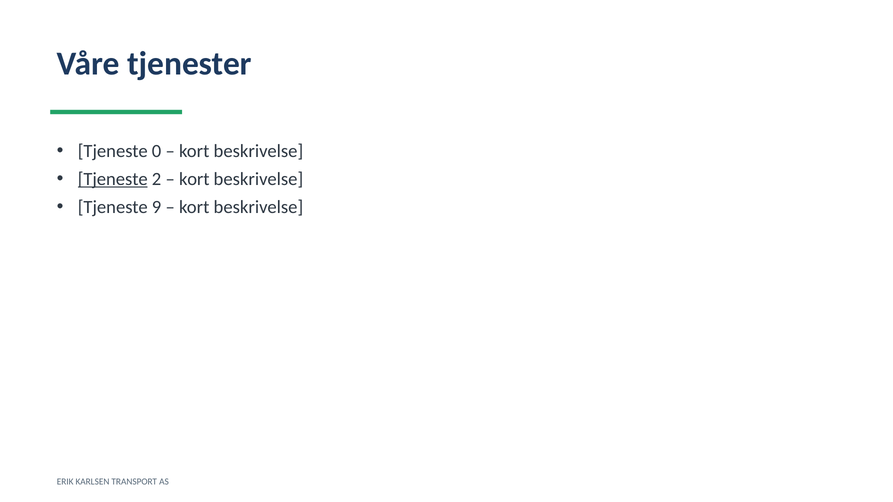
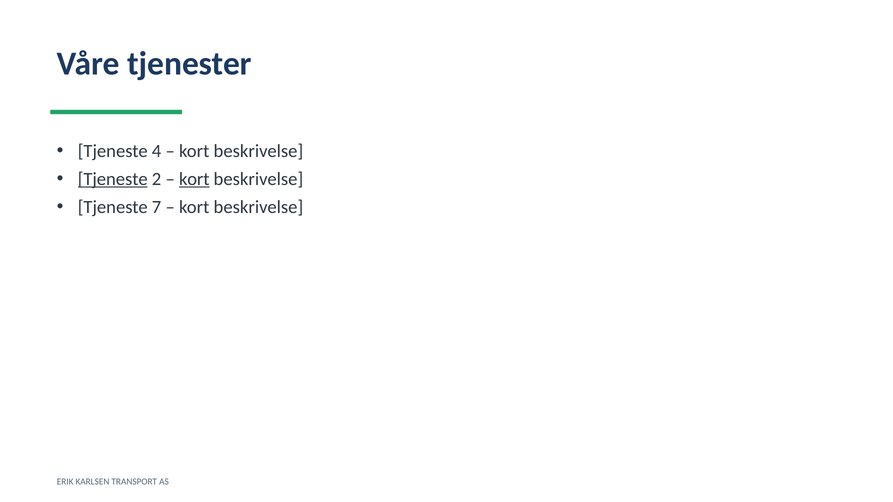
0: 0 -> 4
kort at (194, 179) underline: none -> present
9: 9 -> 7
